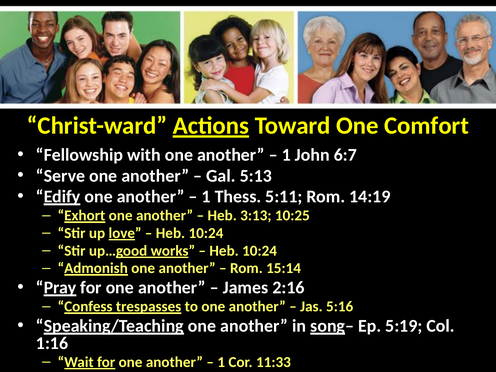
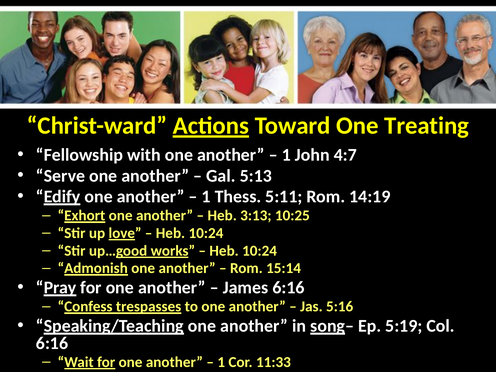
Comfort: Comfort -> Treating
6:7: 6:7 -> 4:7
James 2:16: 2:16 -> 6:16
1:16 at (52, 343): 1:16 -> 6:16
